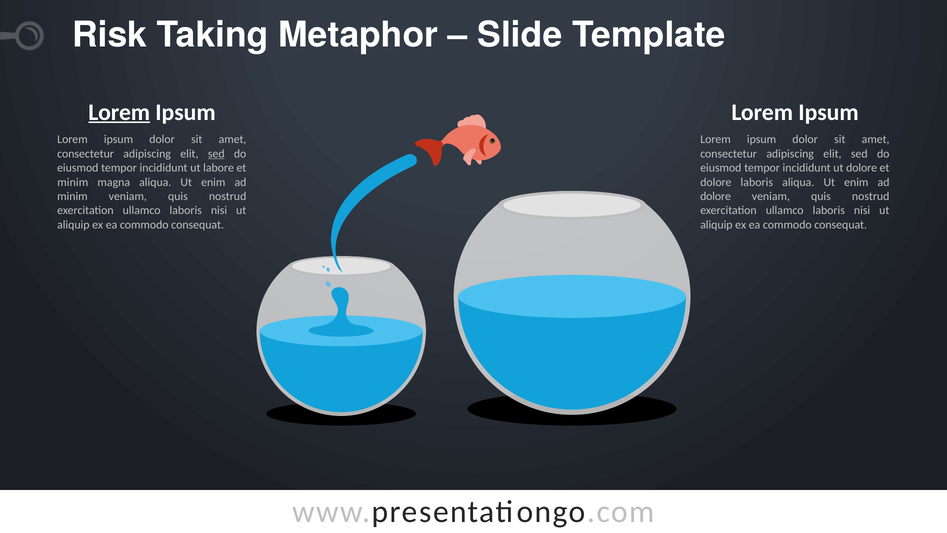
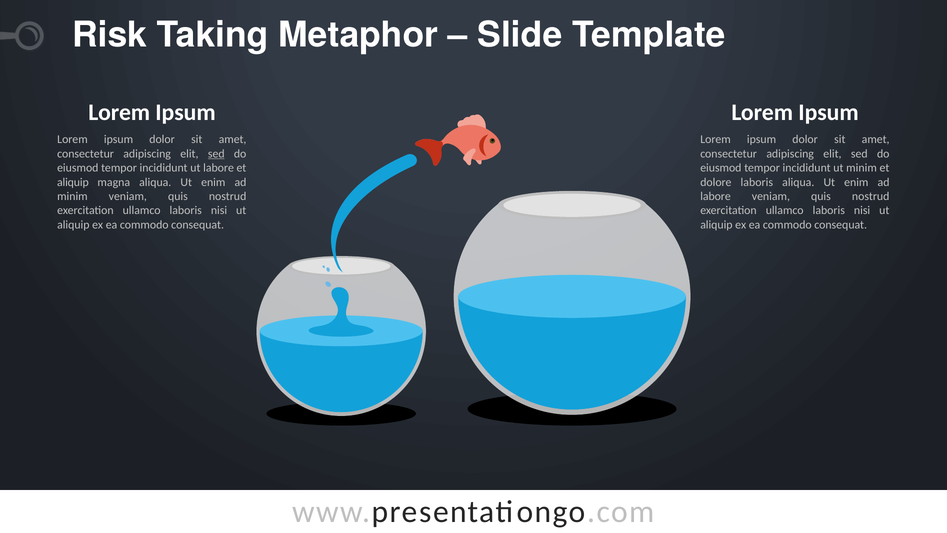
Lorem at (119, 112) underline: present -> none
ut dolore: dolore -> minim
minim at (73, 182): minim -> aliquip
dolore at (716, 196): dolore -> labore
